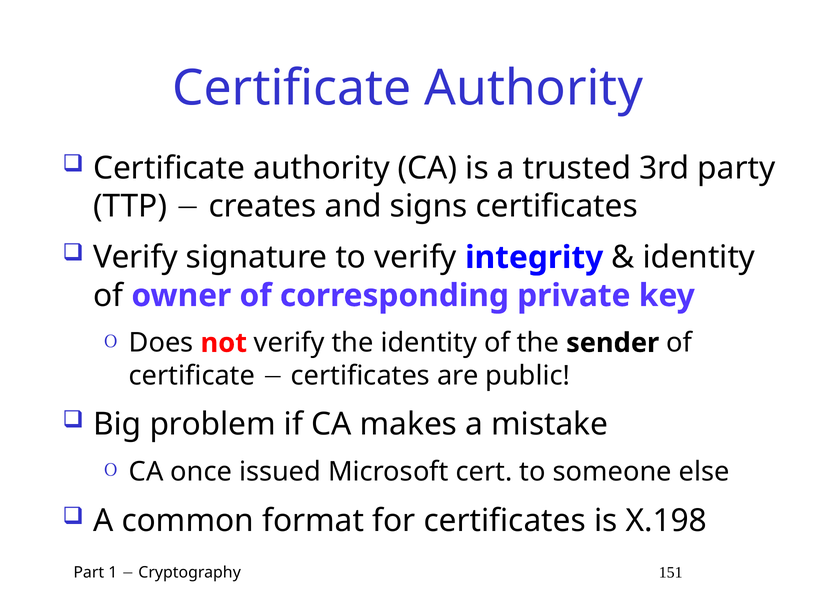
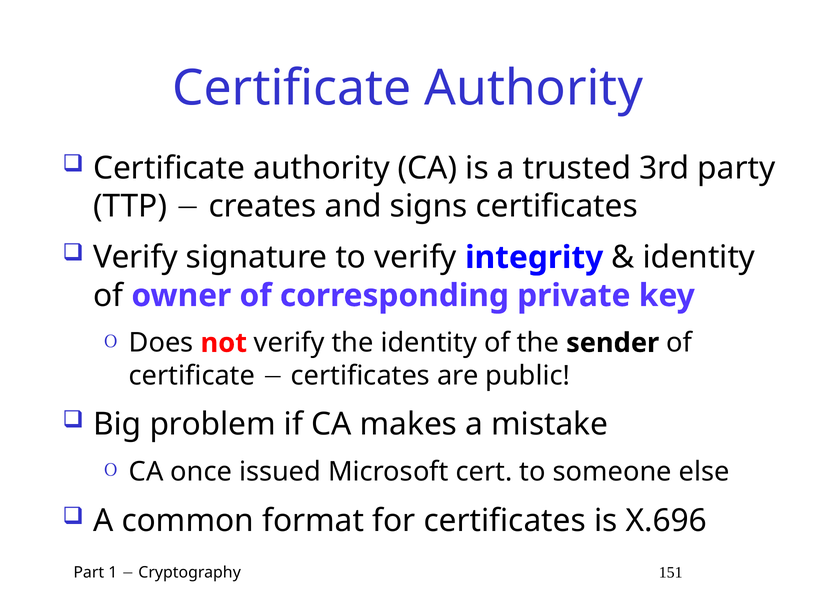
X.198: X.198 -> X.696
